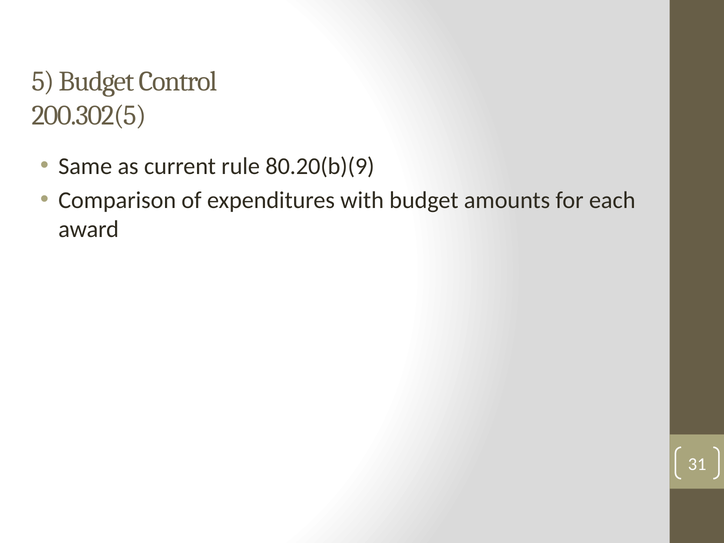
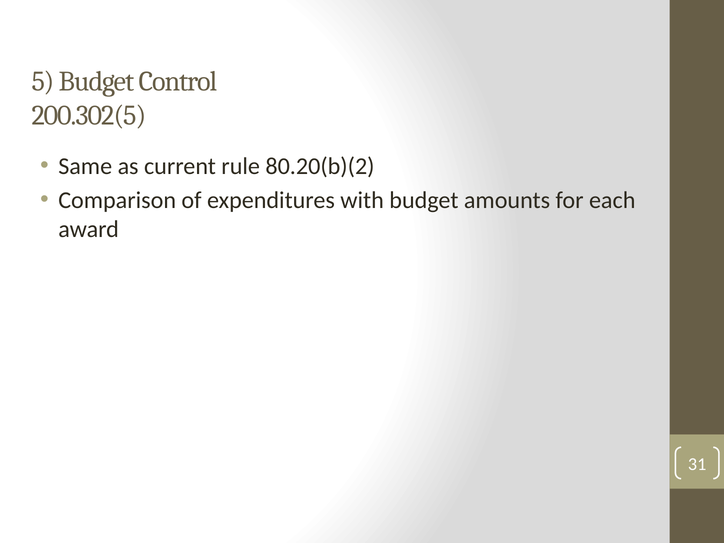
80.20(b)(9: 80.20(b)(9 -> 80.20(b)(2
